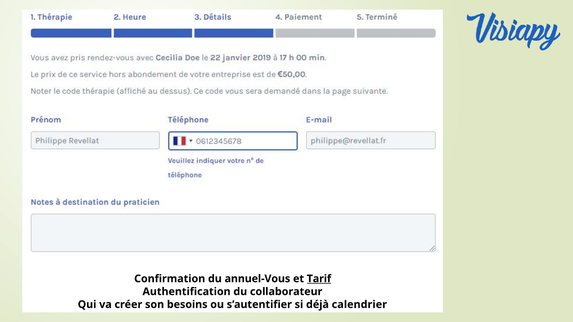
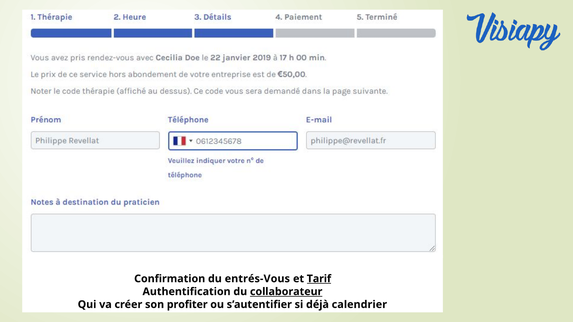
annuel-Vous: annuel-Vous -> entrés-Vous
collaborateur underline: none -> present
besoins: besoins -> profiter
